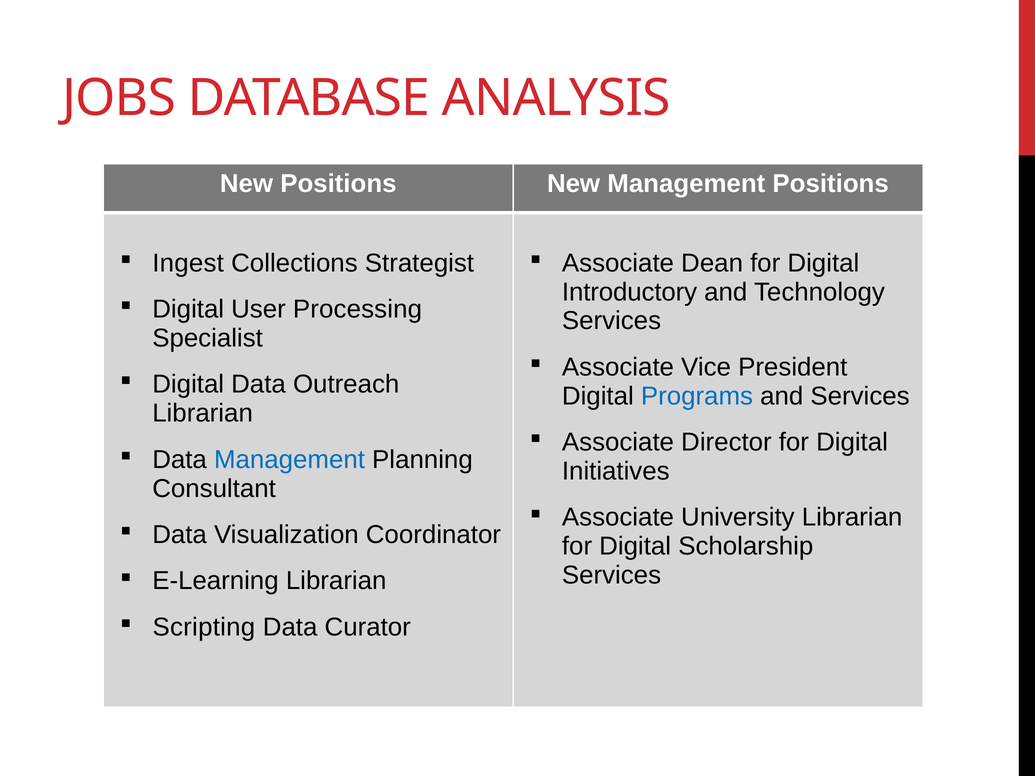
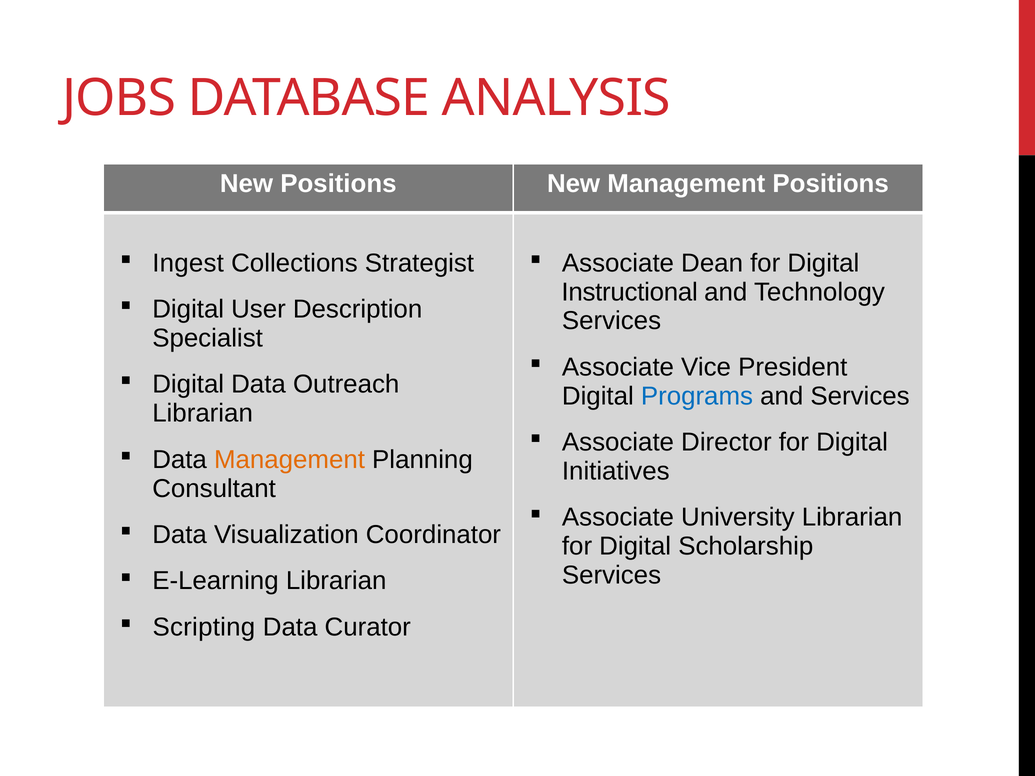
Introductory: Introductory -> Instructional
Processing: Processing -> Description
Management at (290, 460) colour: blue -> orange
